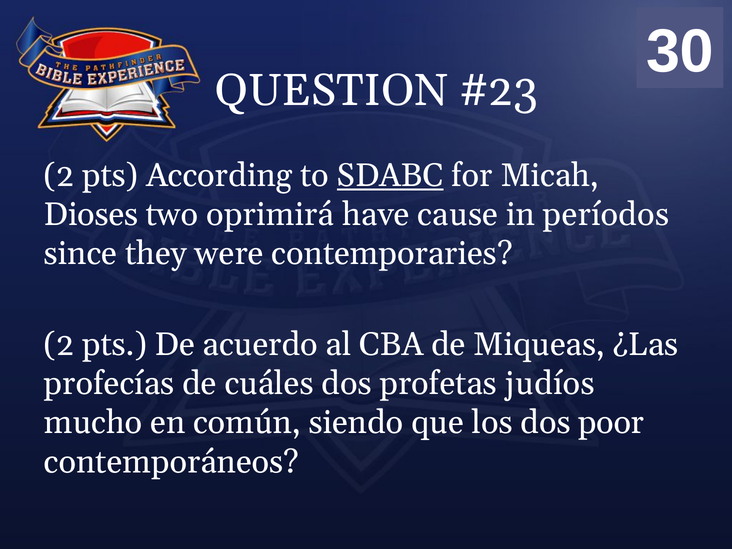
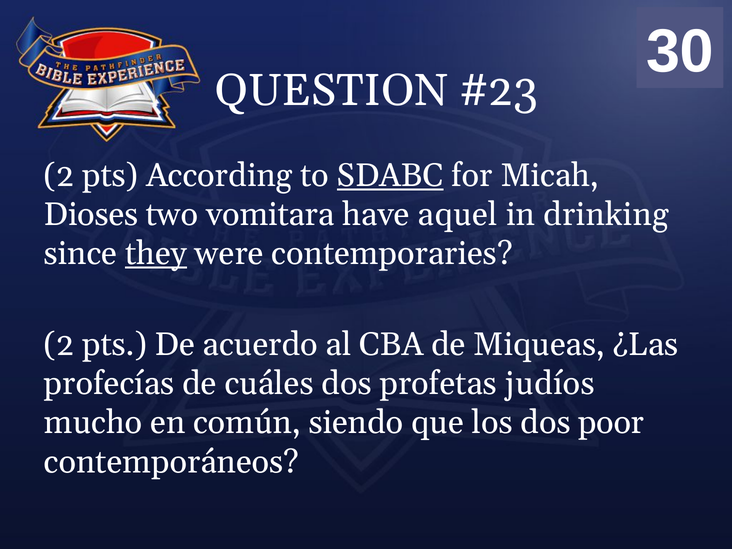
oprimirá: oprimirá -> vomitara
cause: cause -> aquel
períodos: períodos -> drinking
they underline: none -> present
